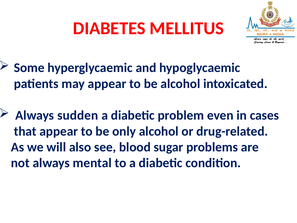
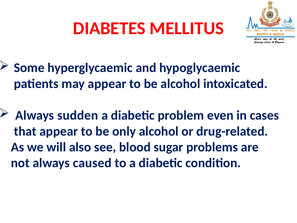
mental: mental -> caused
